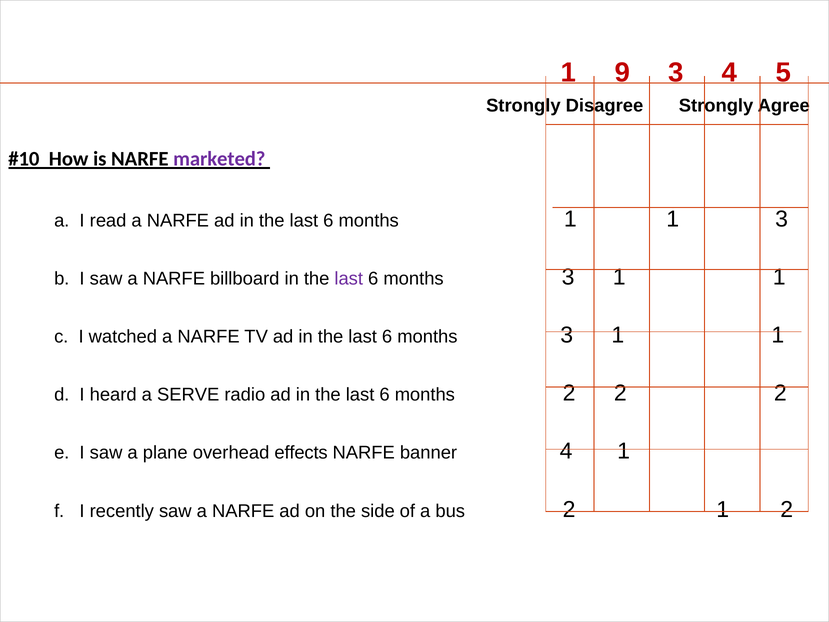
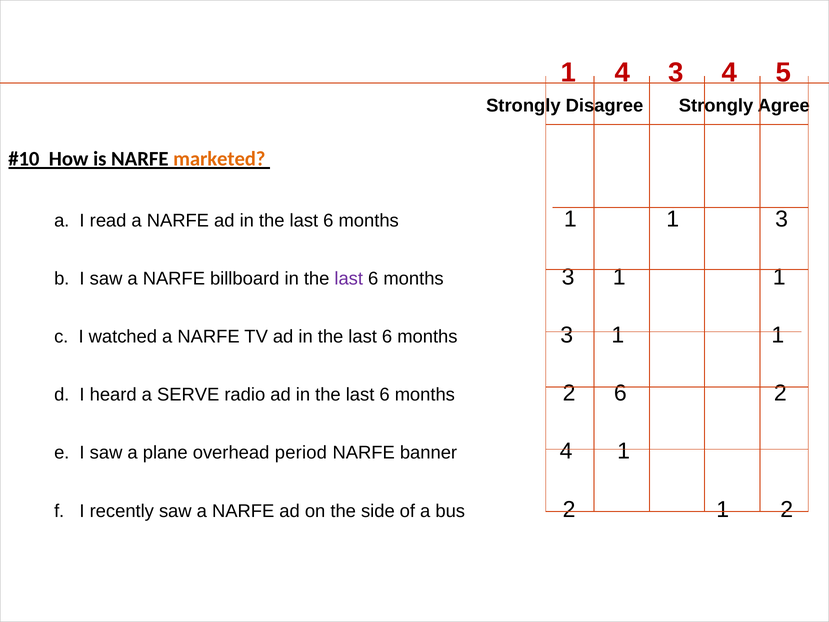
1 9: 9 -> 4
marketed colour: purple -> orange
months 2 2: 2 -> 6
effects: effects -> period
